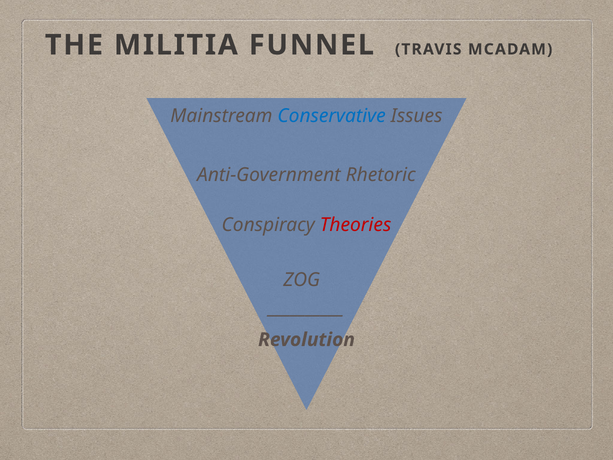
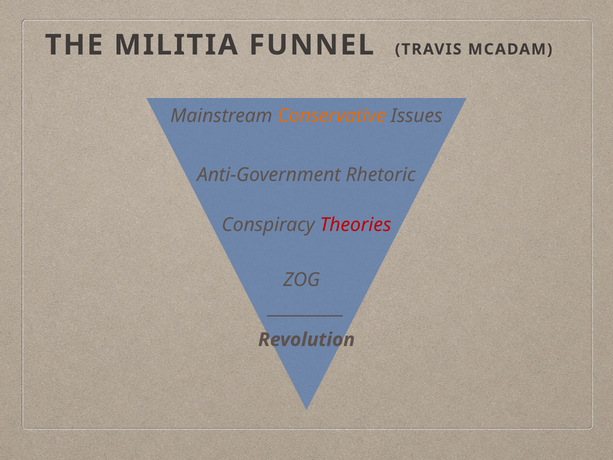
Conservative colour: blue -> orange
